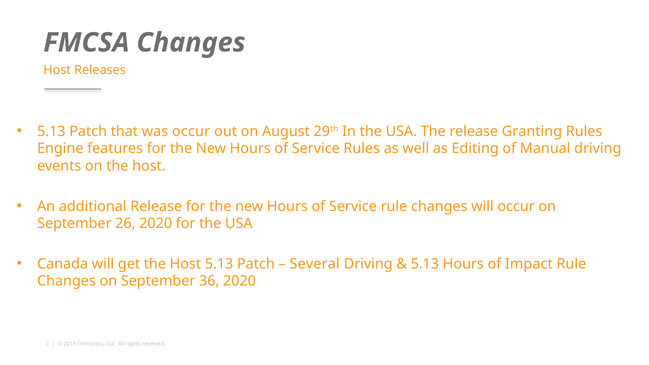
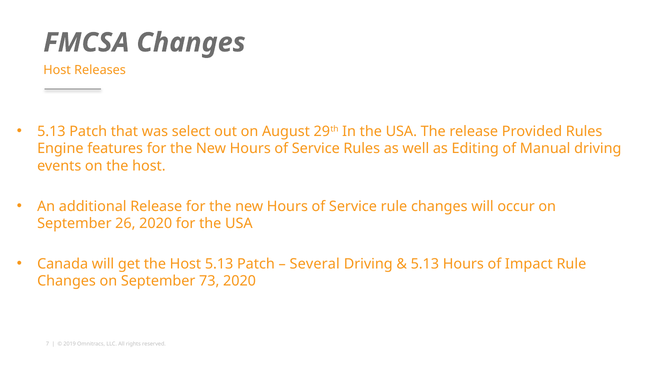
was occur: occur -> select
Granting: Granting -> Provided
36: 36 -> 73
